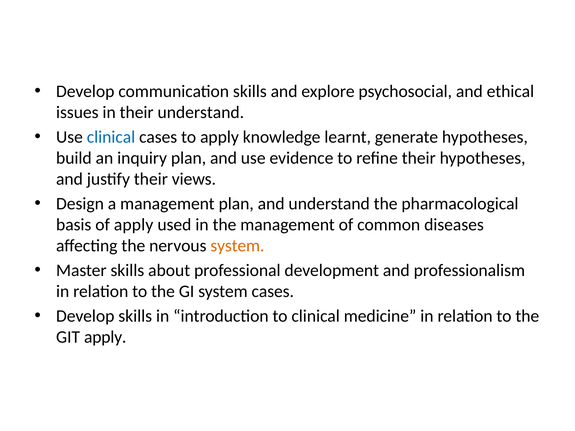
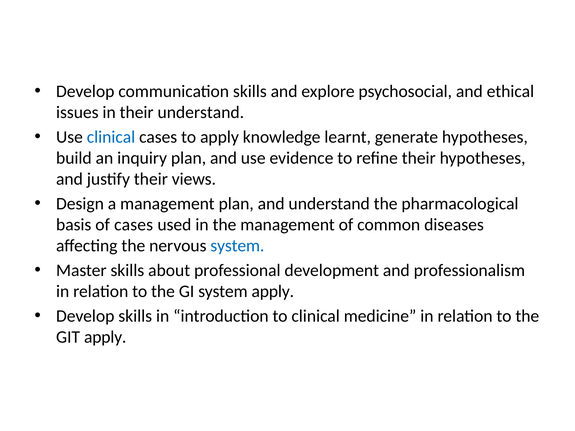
of apply: apply -> cases
system at (237, 246) colour: orange -> blue
system cases: cases -> apply
